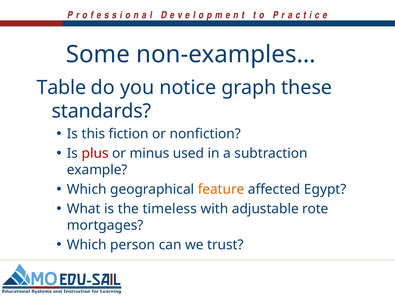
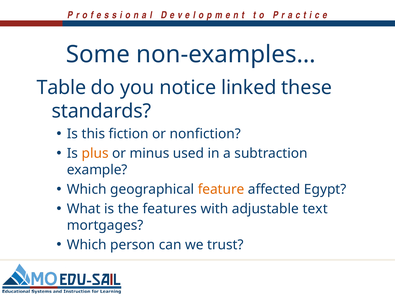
graph: graph -> linked
plus colour: red -> orange
timeless: timeless -> features
rote: rote -> text
